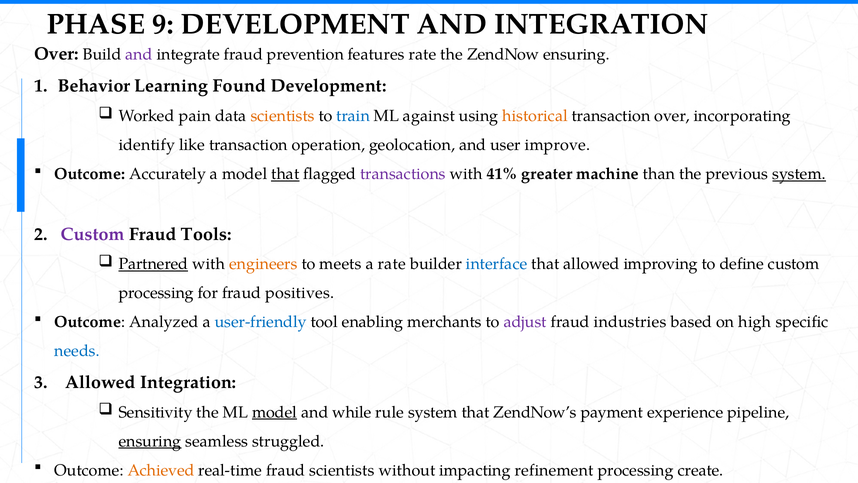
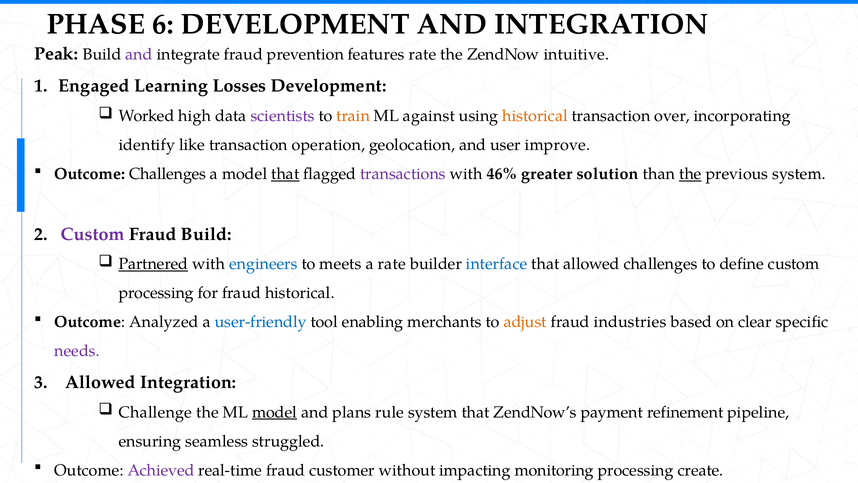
9: 9 -> 6
Over at (56, 54): Over -> Peak
ZendNow ensuring: ensuring -> intuitive
Behavior: Behavior -> Engaged
Found: Found -> Losses
pain: pain -> high
scientists at (283, 116) colour: orange -> purple
train colour: blue -> orange
Outcome Accurately: Accurately -> Challenges
41%: 41% -> 46%
machine: machine -> solution
the at (690, 174) underline: none -> present
system at (799, 174) underline: present -> none
Fraud Tools: Tools -> Build
engineers colour: orange -> blue
allowed improving: improving -> challenges
fraud positives: positives -> historical
adjust colour: purple -> orange
high: high -> clear
needs colour: blue -> purple
Sensitivity: Sensitivity -> Challenge
while: while -> plans
experience: experience -> refinement
ensuring at (150, 441) underline: present -> none
Achieved colour: orange -> purple
fraud scientists: scientists -> customer
refinement: refinement -> monitoring
